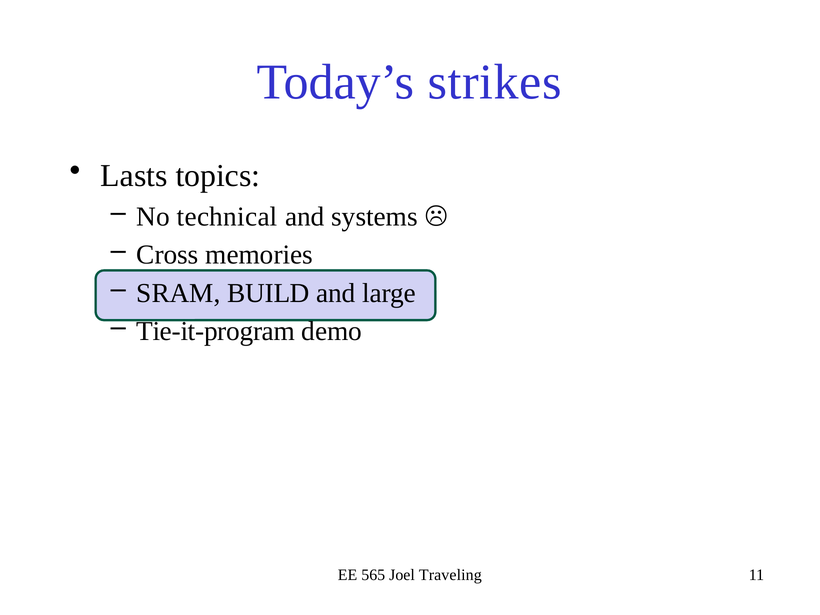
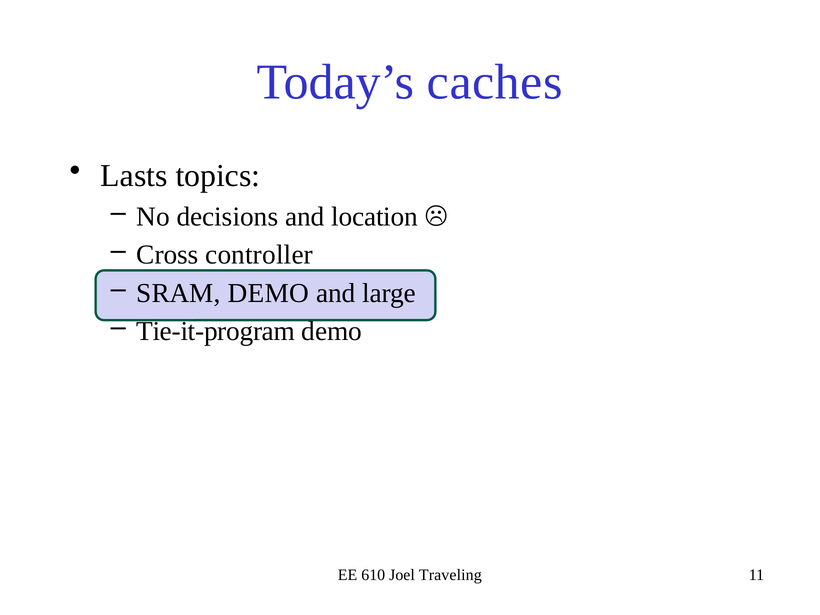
strikes: strikes -> caches
technical: technical -> decisions
systems: systems -> location
memories: memories -> controller
SRAM BUILD: BUILD -> DEMO
565: 565 -> 610
